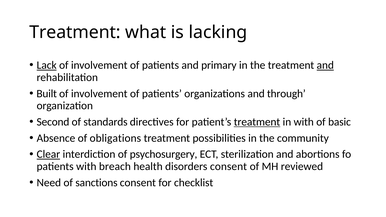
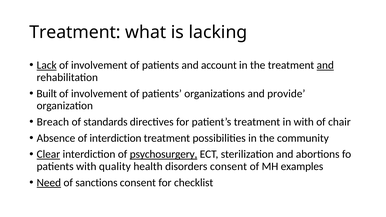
primary: primary -> account
through: through -> provide
Second: Second -> Breach
treatment at (257, 122) underline: present -> none
basic: basic -> chair
of obligations: obligations -> interdiction
psychosurgery underline: none -> present
breach: breach -> quality
reviewed: reviewed -> examples
Need underline: none -> present
